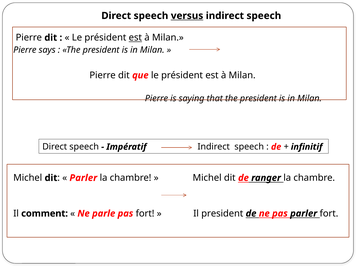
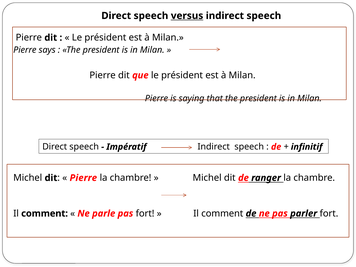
est at (135, 38) underline: present -> none
Parler at (83, 178): Parler -> Pierre
president at (222, 213): president -> comment
